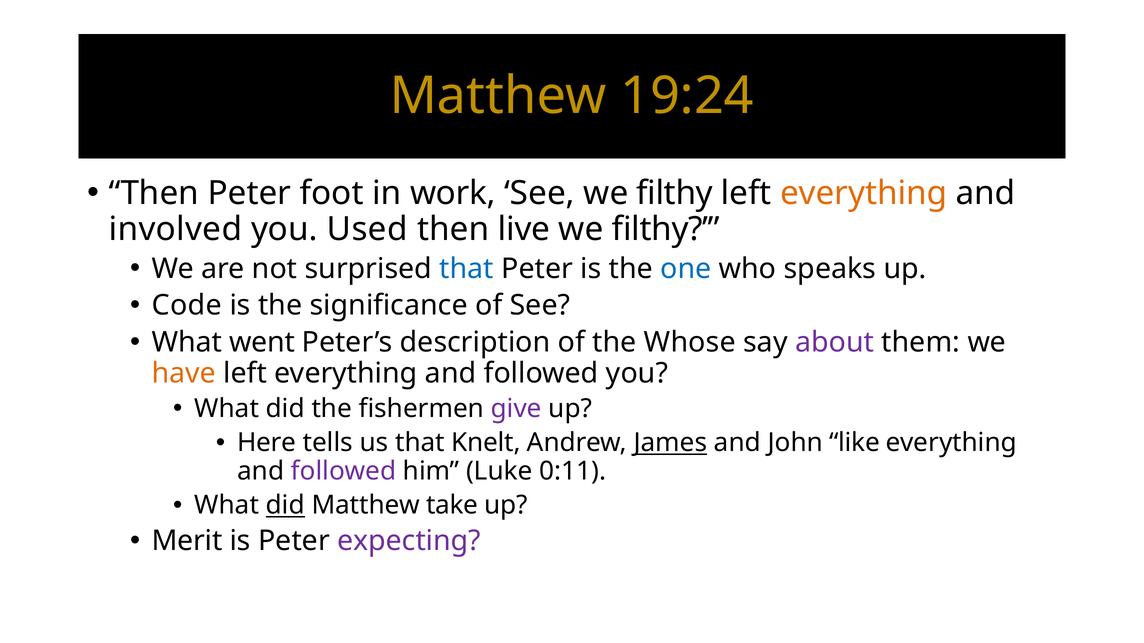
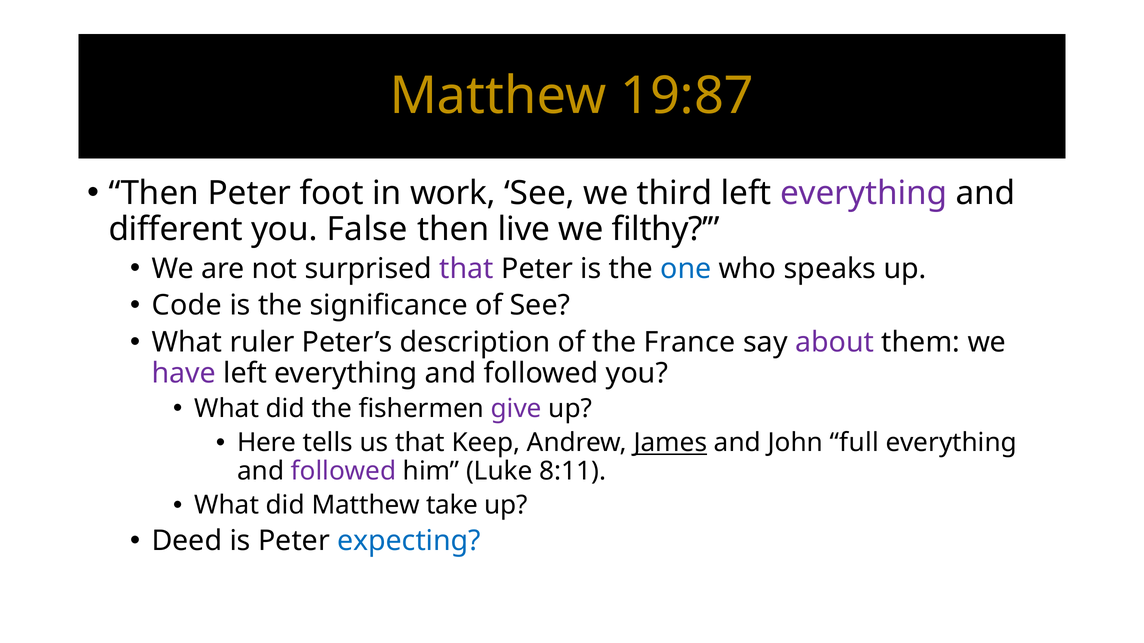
19:24: 19:24 -> 19:87
See we filthy: filthy -> third
everything at (864, 193) colour: orange -> purple
involved: involved -> different
Used: Used -> False
that at (467, 269) colour: blue -> purple
went: went -> ruler
Whose: Whose -> France
have colour: orange -> purple
Knelt: Knelt -> Keep
like: like -> full
0:11: 0:11 -> 8:11
did at (285, 506) underline: present -> none
Merit: Merit -> Deed
expecting colour: purple -> blue
